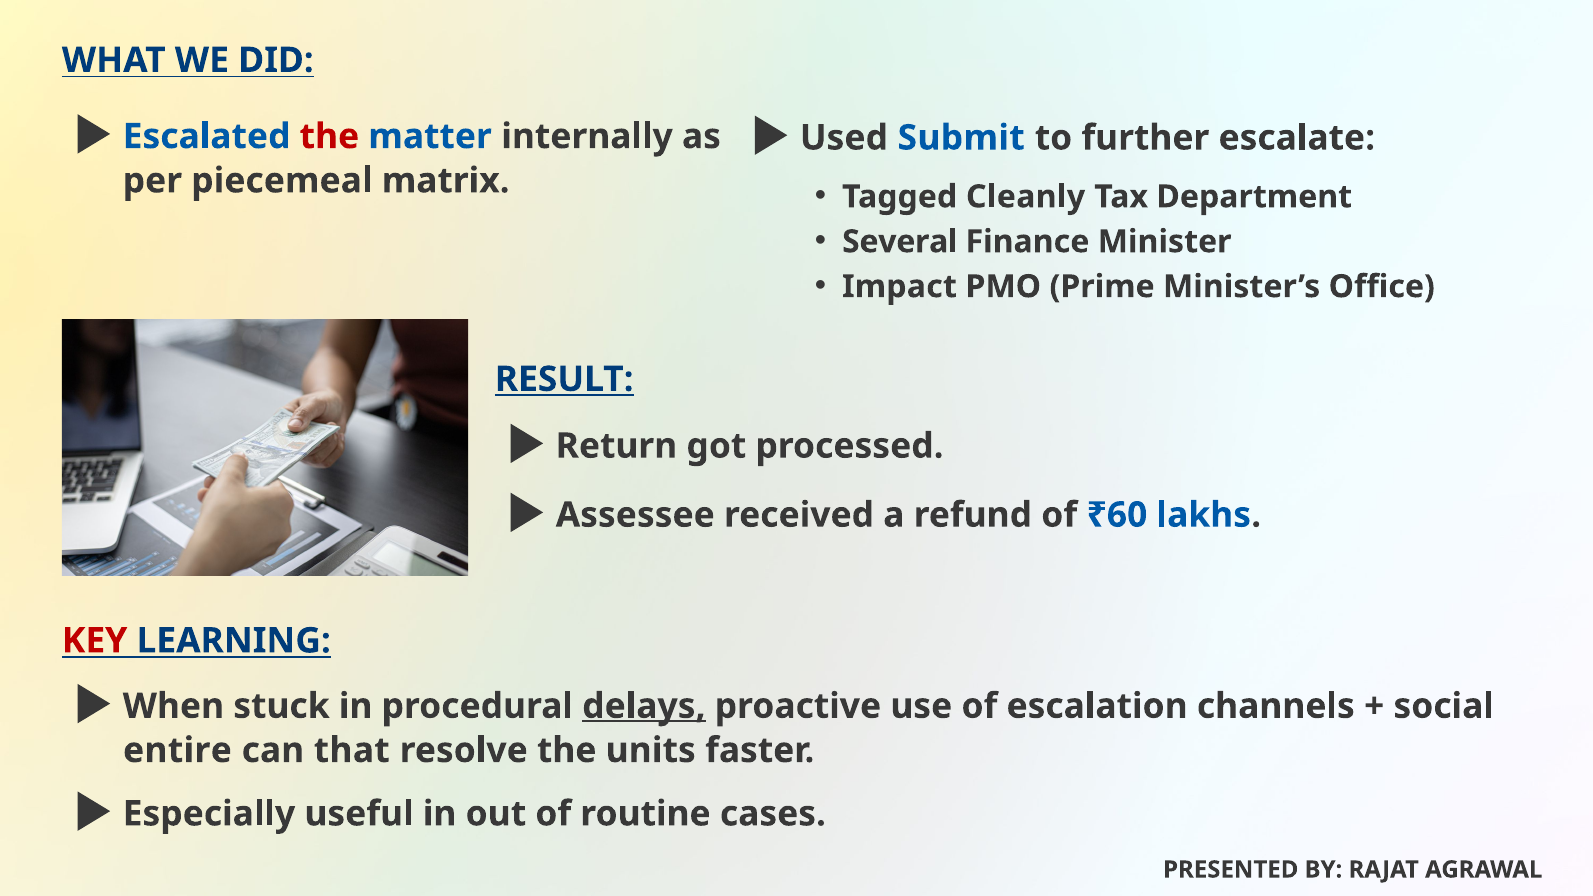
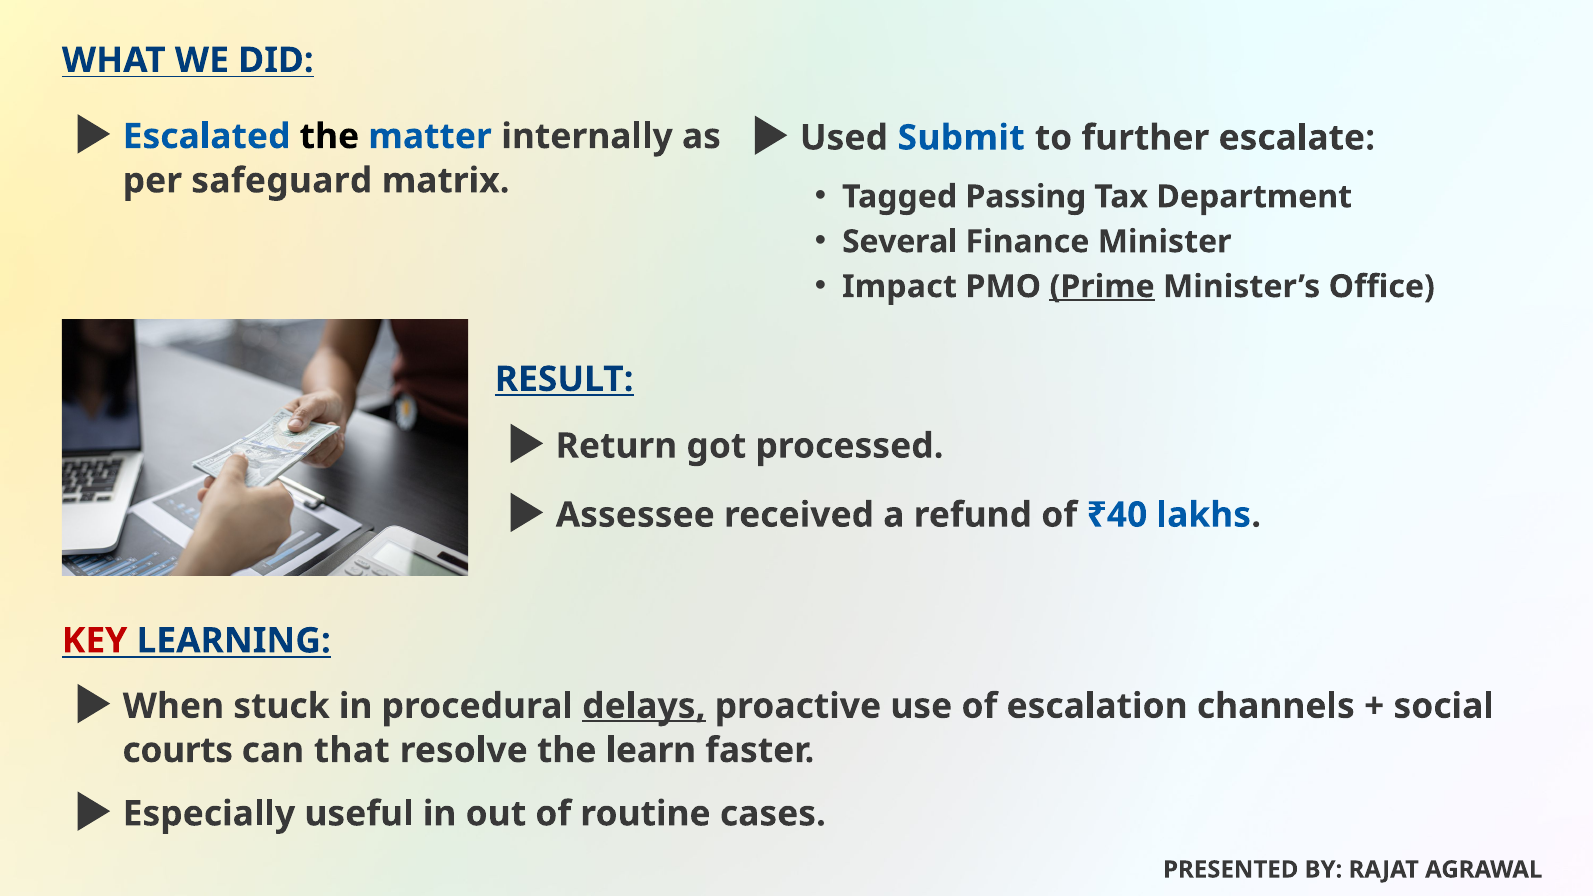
the at (329, 136) colour: red -> black
piecemeal: piecemeal -> safeguard
Cleanly: Cleanly -> Passing
Prime underline: none -> present
₹60: ₹60 -> ₹40
entire: entire -> courts
units: units -> learn
